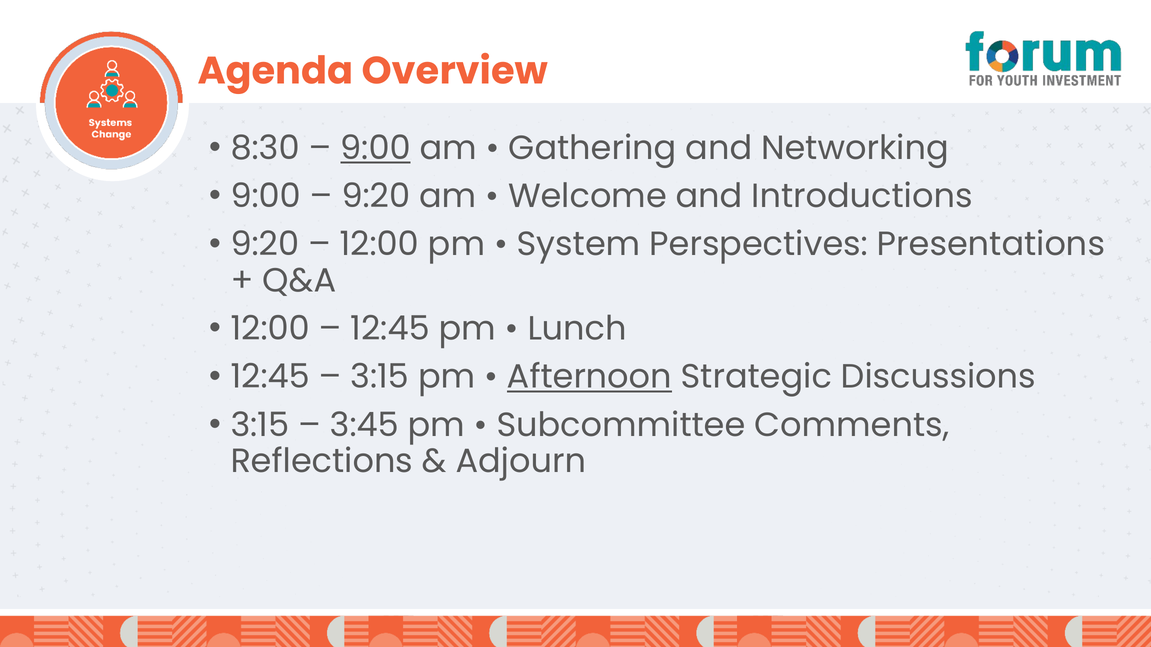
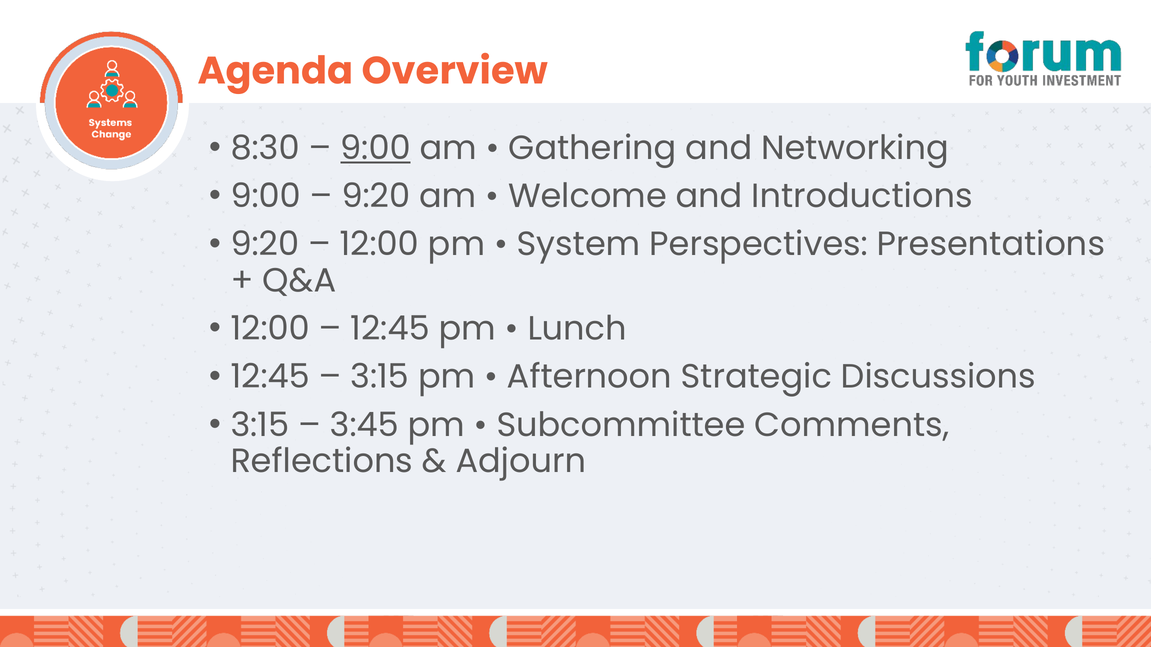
Afternoon underline: present -> none
